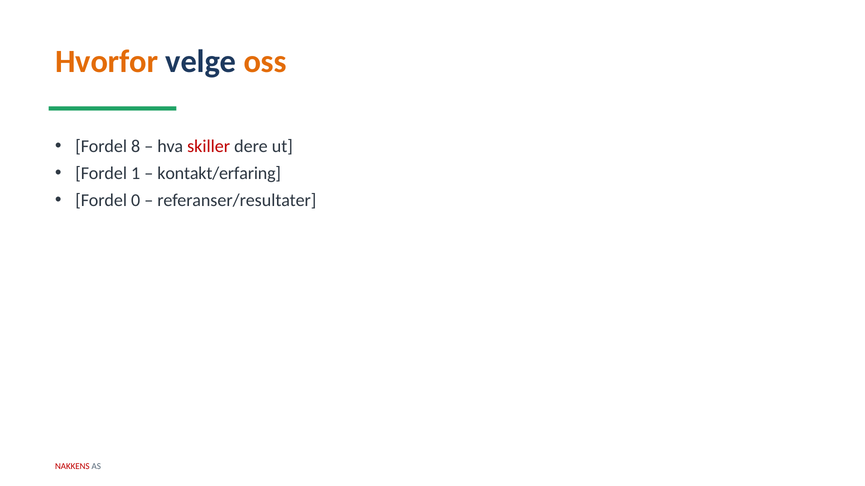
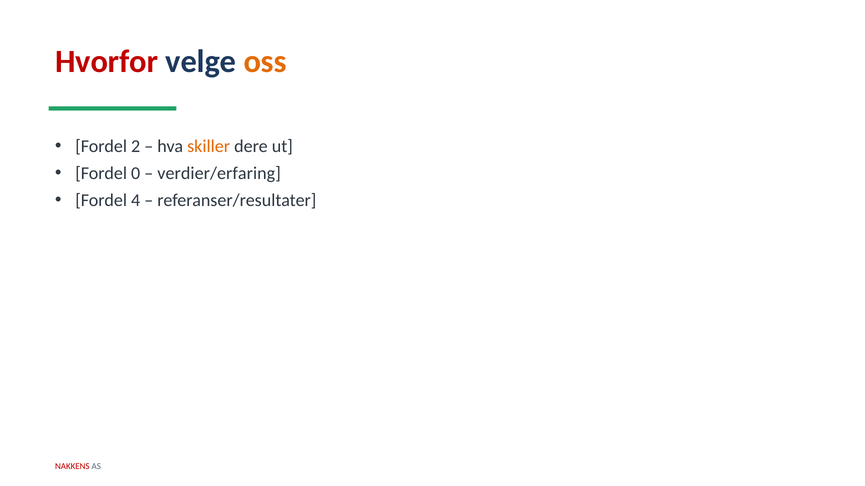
Hvorfor colour: orange -> red
8: 8 -> 2
skiller colour: red -> orange
1: 1 -> 0
kontakt/erfaring: kontakt/erfaring -> verdier/erfaring
0: 0 -> 4
